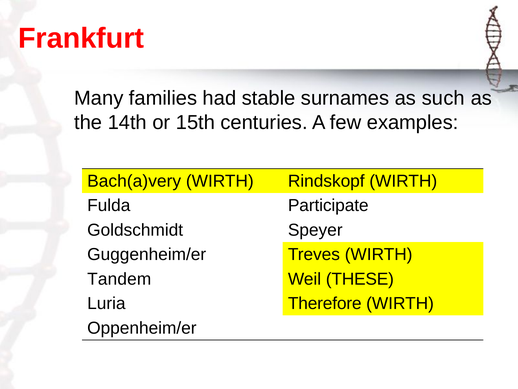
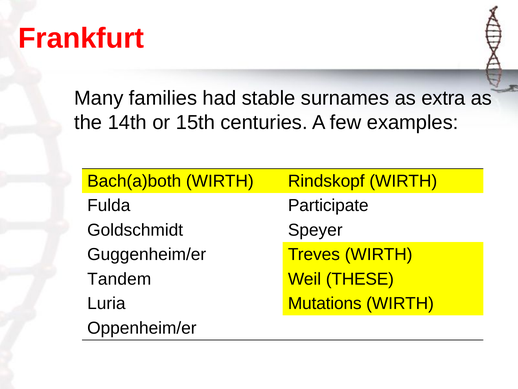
such: such -> extra
Bach(a)very: Bach(a)very -> Bach(a)both
Therefore: Therefore -> Mutations
